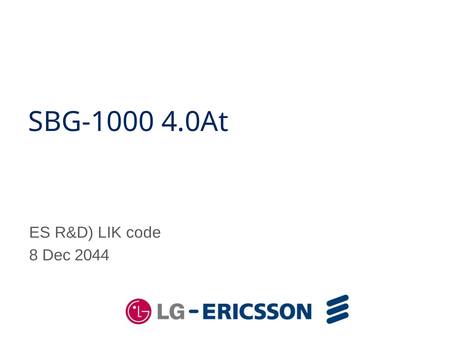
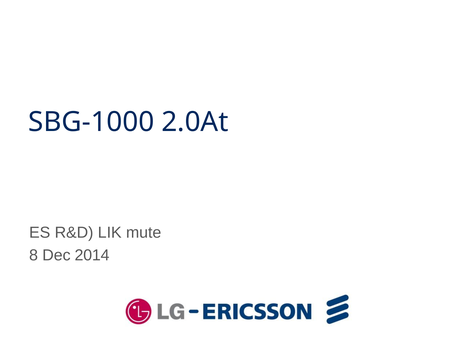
4.0At: 4.0At -> 2.0At
code: code -> mute
2044: 2044 -> 2014
